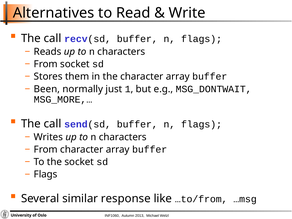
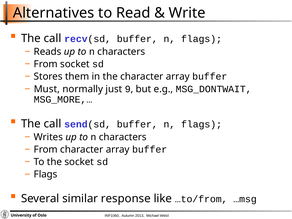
Been: Been -> Must
1: 1 -> 9
